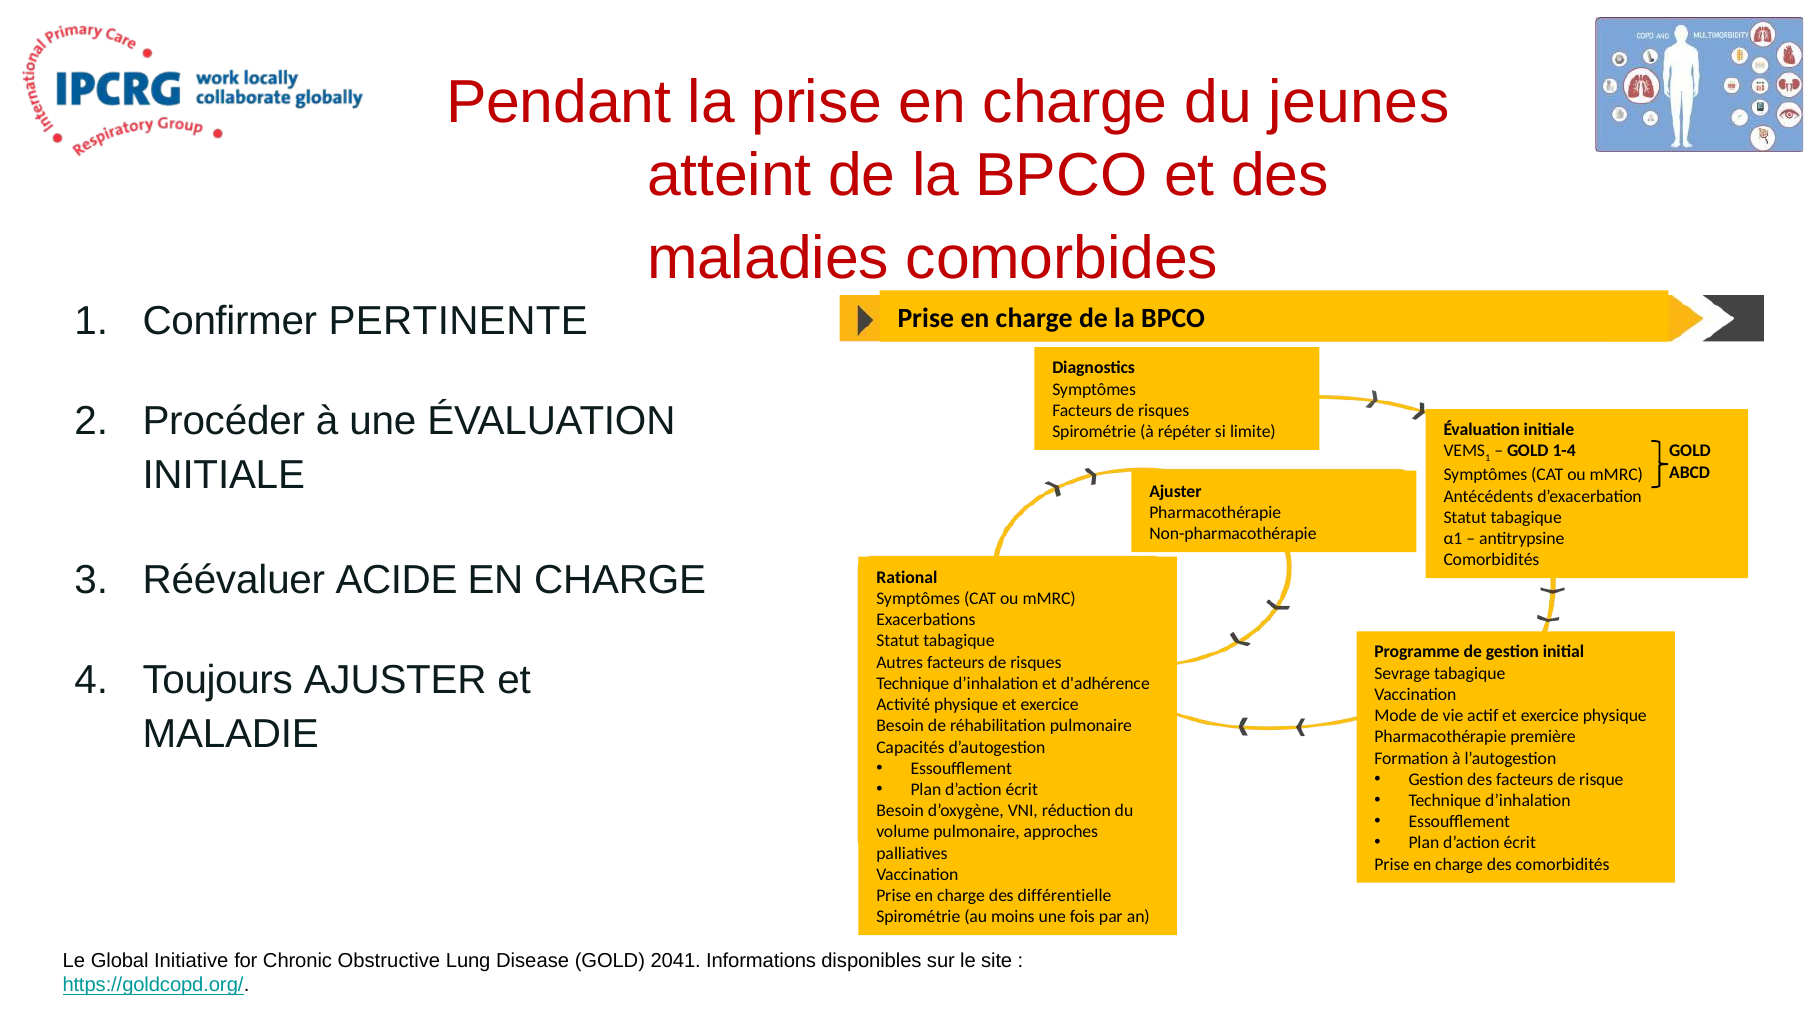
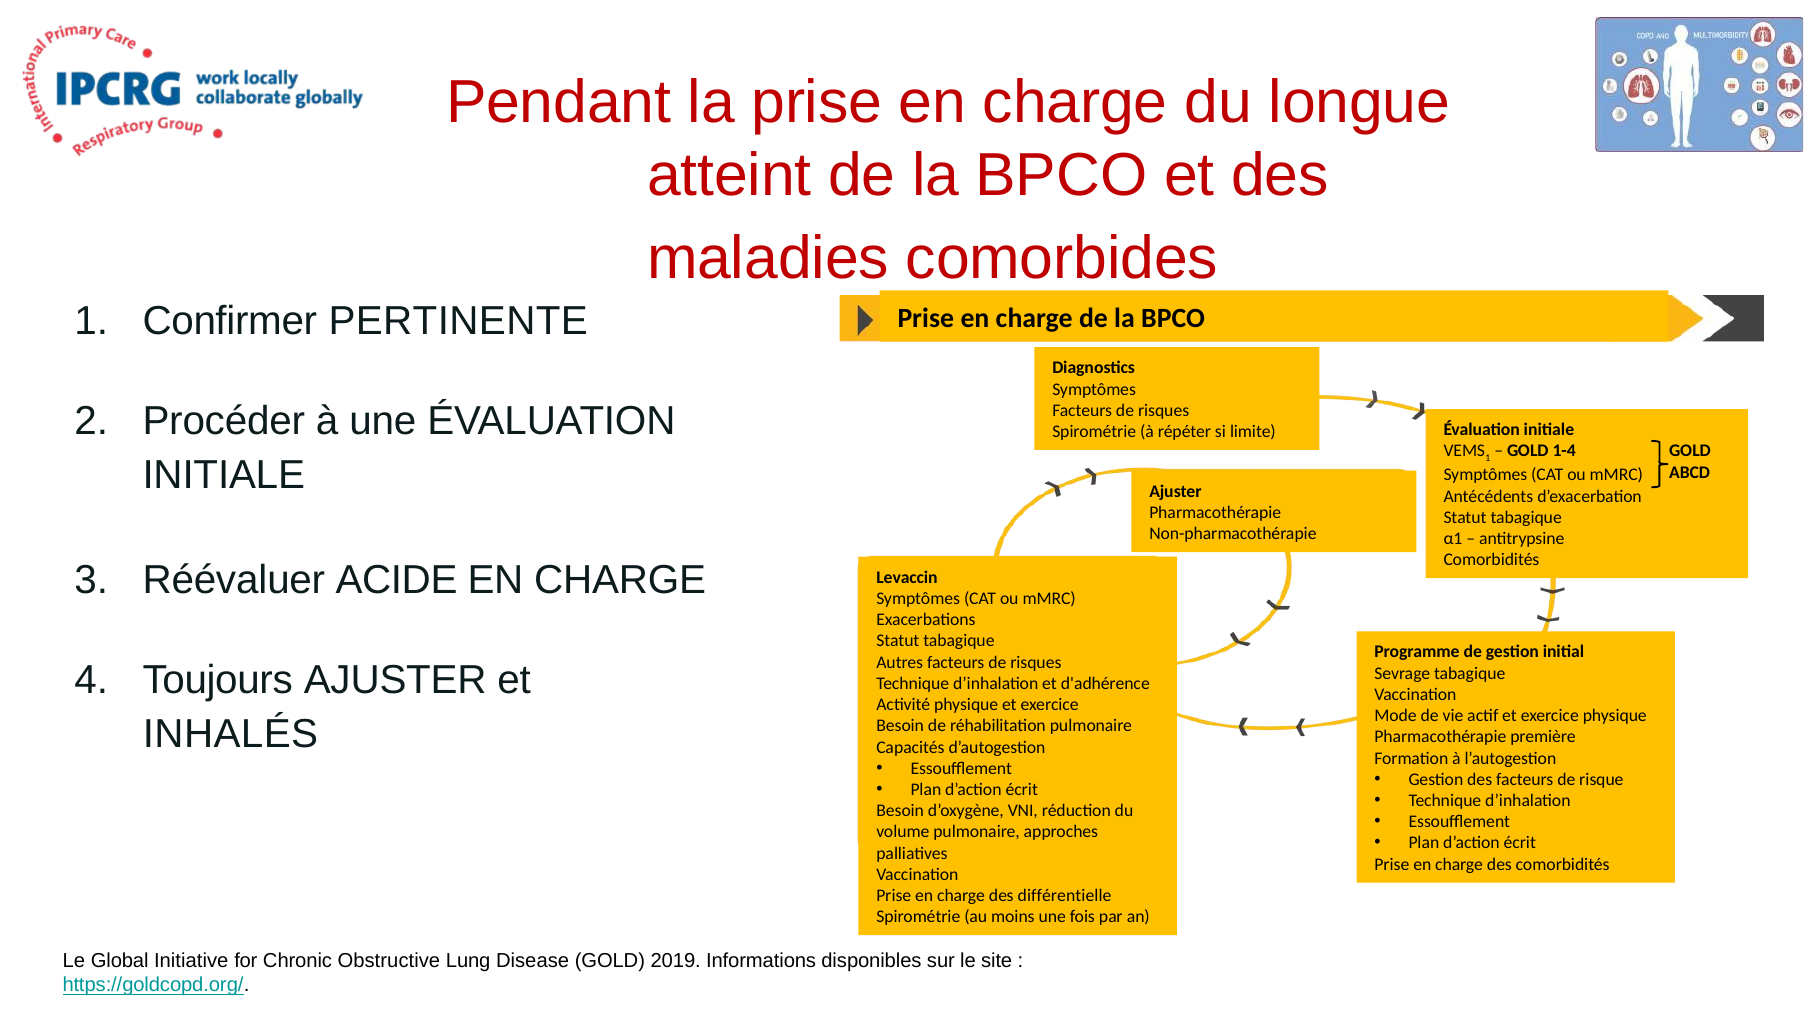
jeunes: jeunes -> longue
Rational: Rational -> Levaccin
MALADIE: MALADIE -> INHALÉS
2041: 2041 -> 2019
